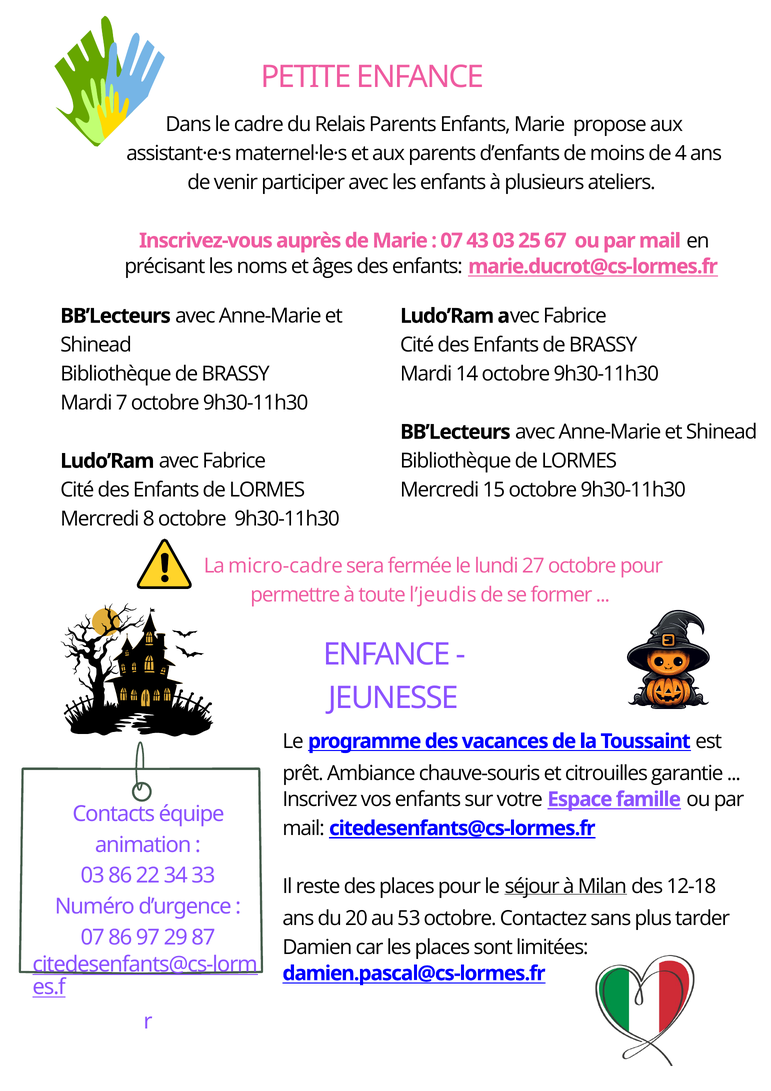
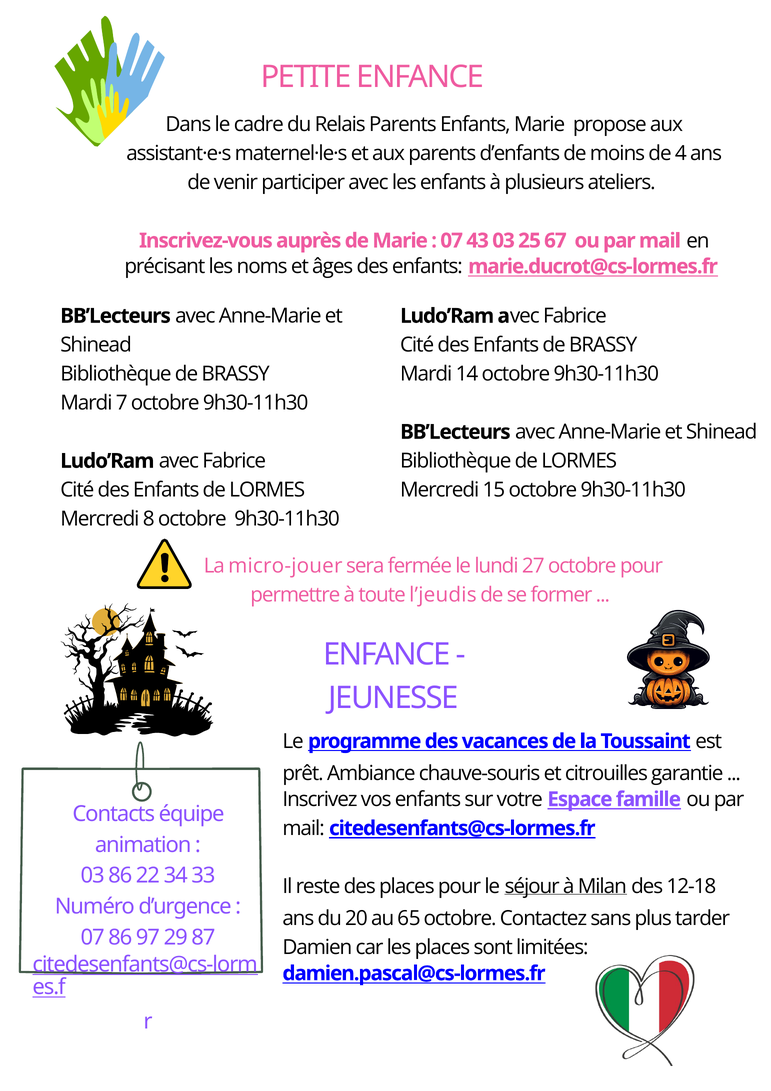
micro-cadre: micro-cadre -> micro-jouer
53: 53 -> 65
